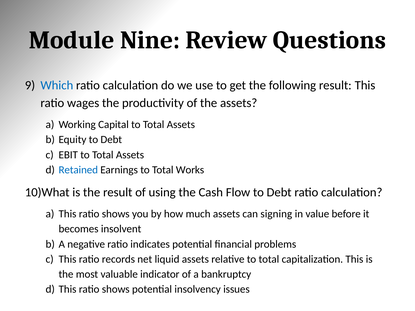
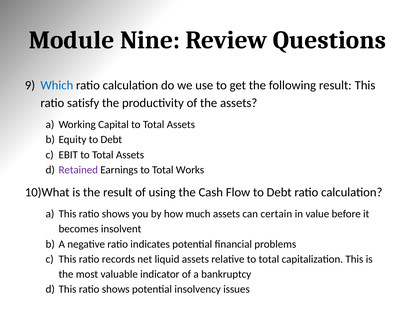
wages: wages -> satisfy
Retained colour: blue -> purple
signing: signing -> certain
